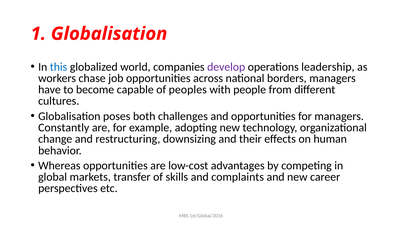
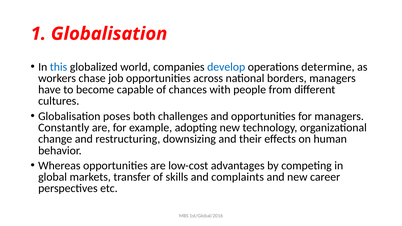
develop colour: purple -> blue
leadership: leadership -> determine
peoples: peoples -> chances
